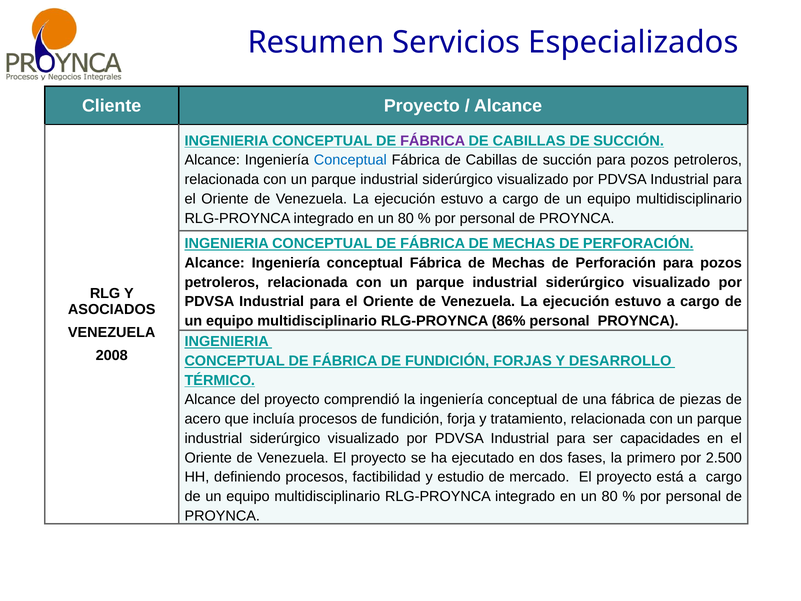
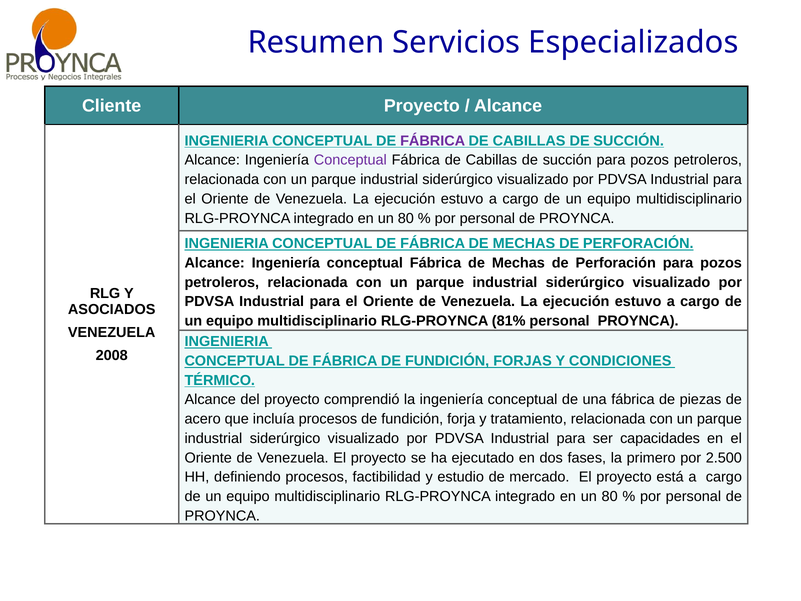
Conceptual at (350, 160) colour: blue -> purple
86%: 86% -> 81%
DESARROLLO: DESARROLLO -> CONDICIONES
